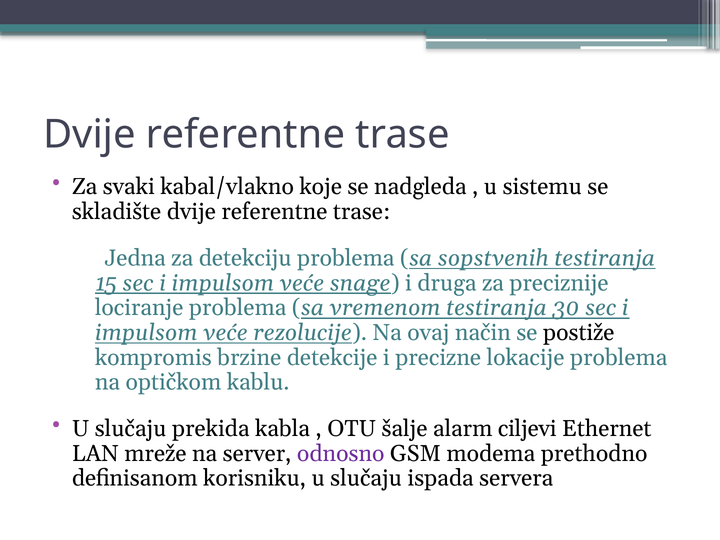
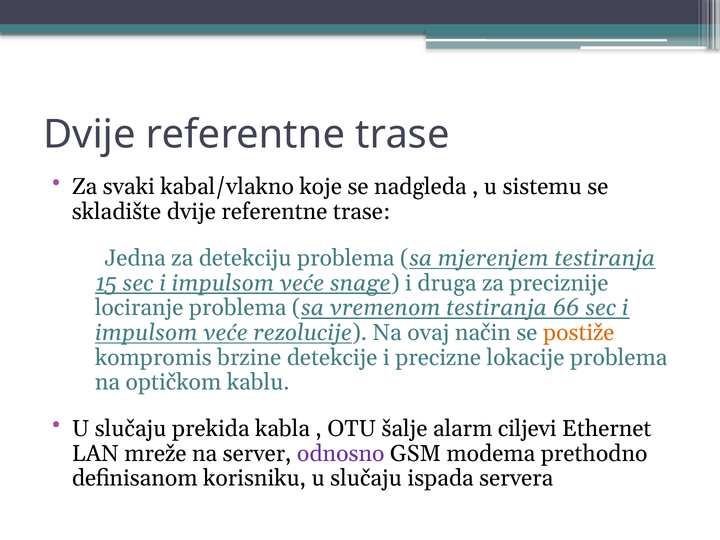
sopstvenih: sopstvenih -> mjerenjem
30: 30 -> 66
postiže colour: black -> orange
